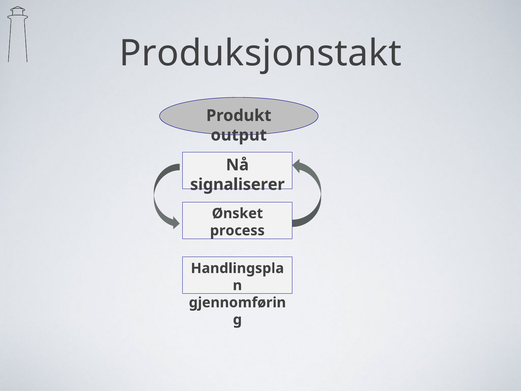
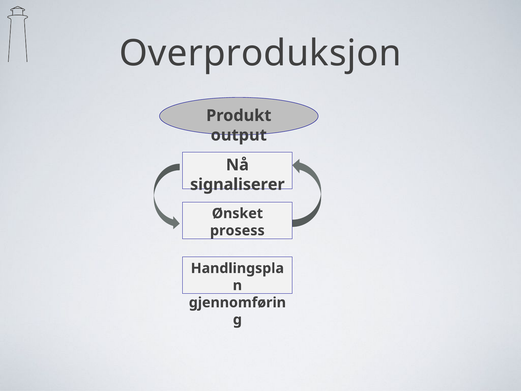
Produksjonstakt: Produksjonstakt -> Overproduksjon
process: process -> prosess
